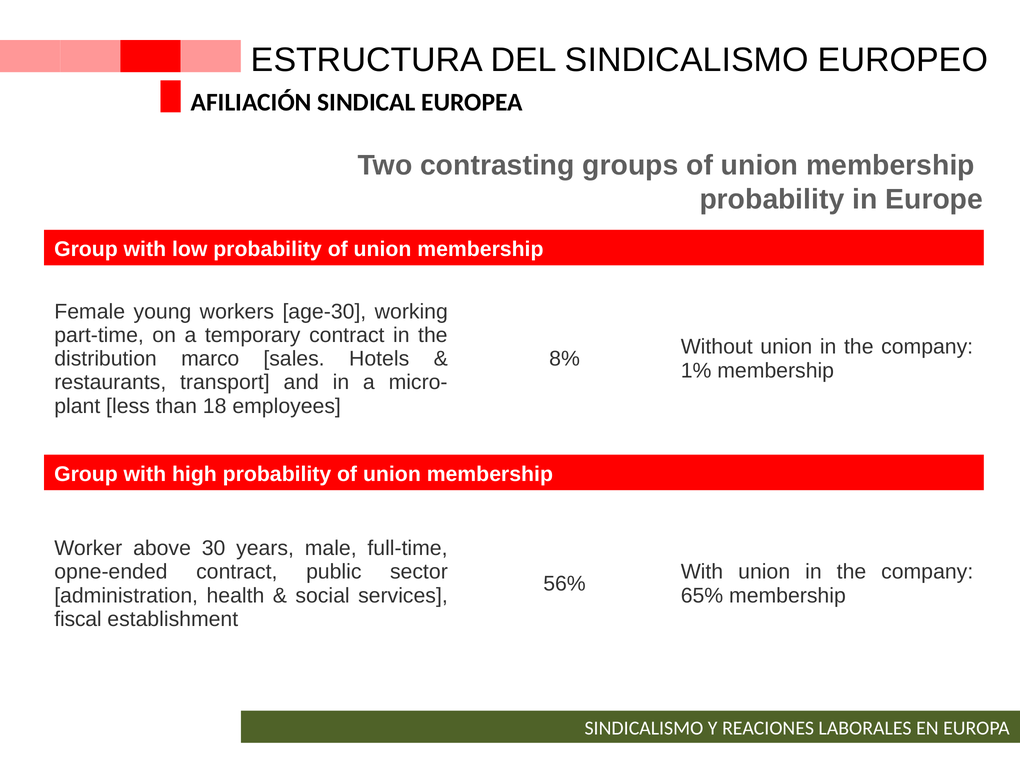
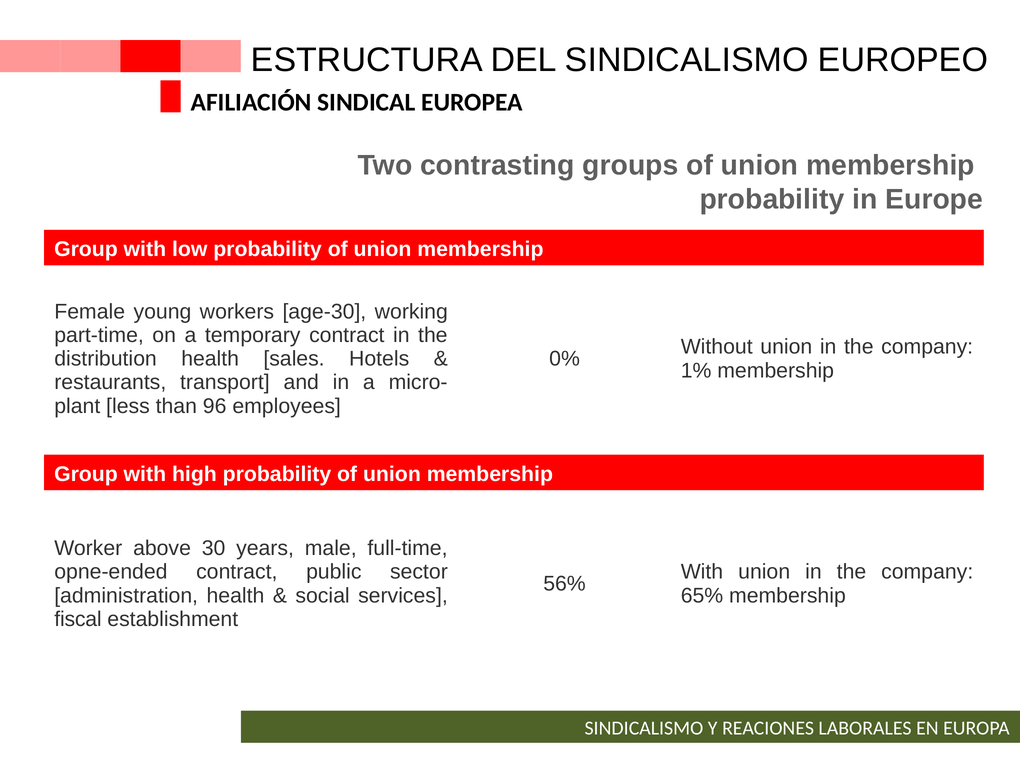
distribution marco: marco -> health
8%: 8% -> 0%
18: 18 -> 96
